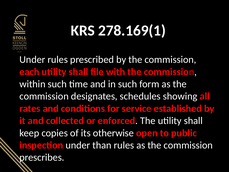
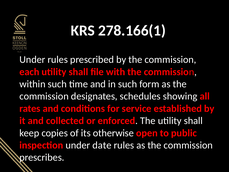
278.169(1: 278.169(1 -> 278.166(1
than: than -> date
